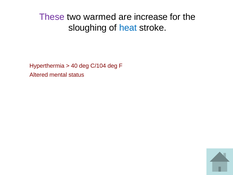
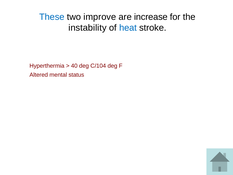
These colour: purple -> blue
warmed: warmed -> improve
sloughing: sloughing -> instability
